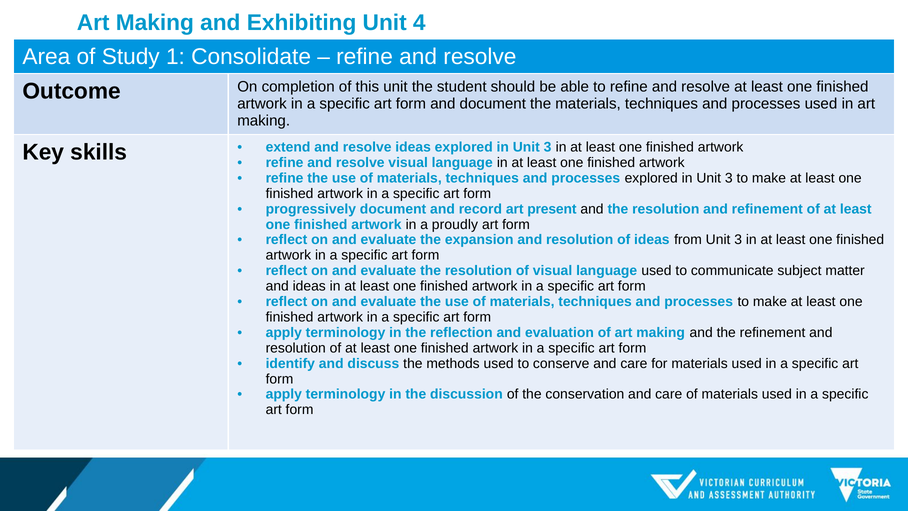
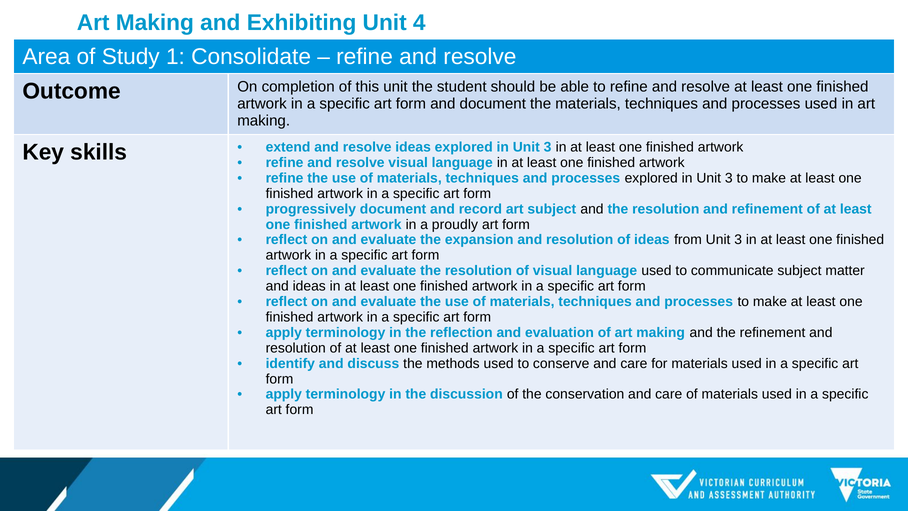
art present: present -> subject
